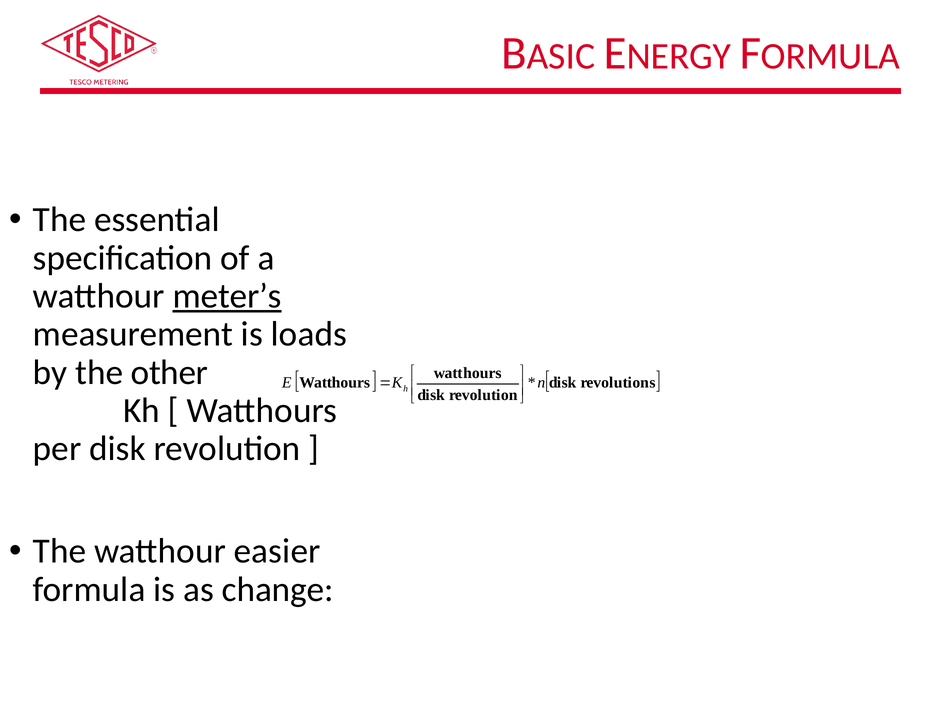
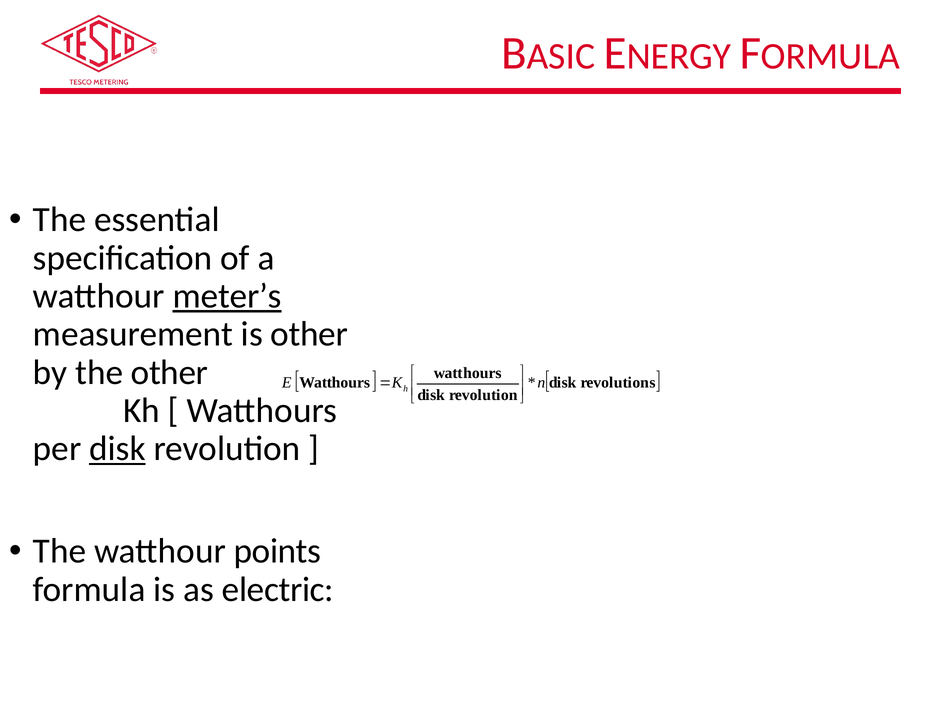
is loads: loads -> other
disk at (117, 449) underline: none -> present
easier: easier -> points
change: change -> electric
